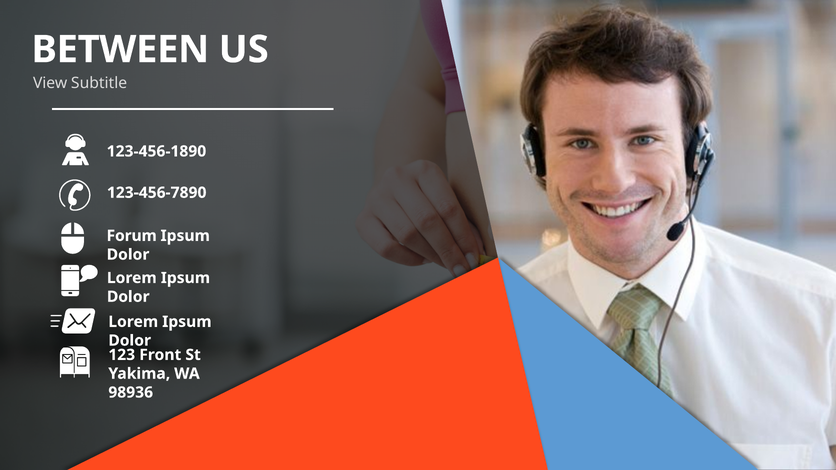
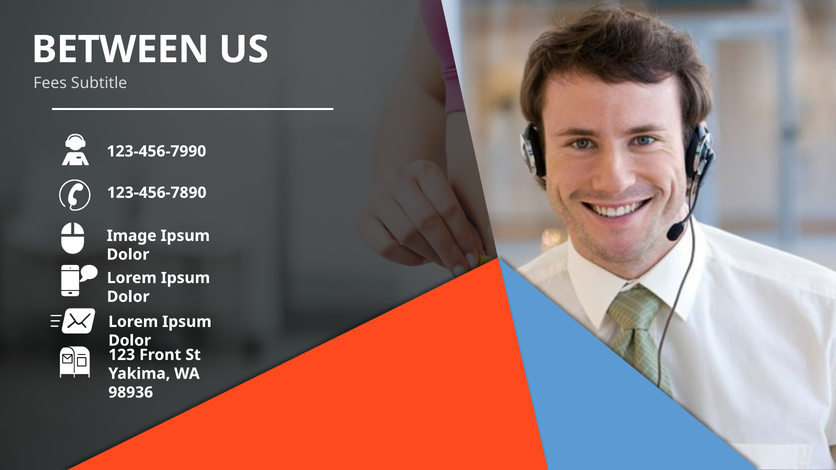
View: View -> Fees
123-456-1890: 123-456-1890 -> 123-456-7990
Forum: Forum -> Image
